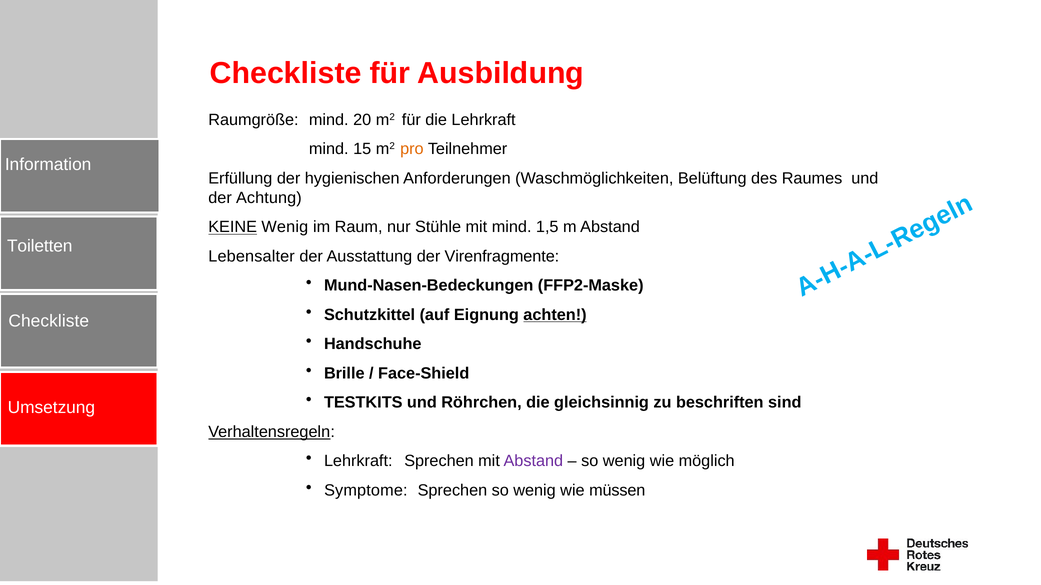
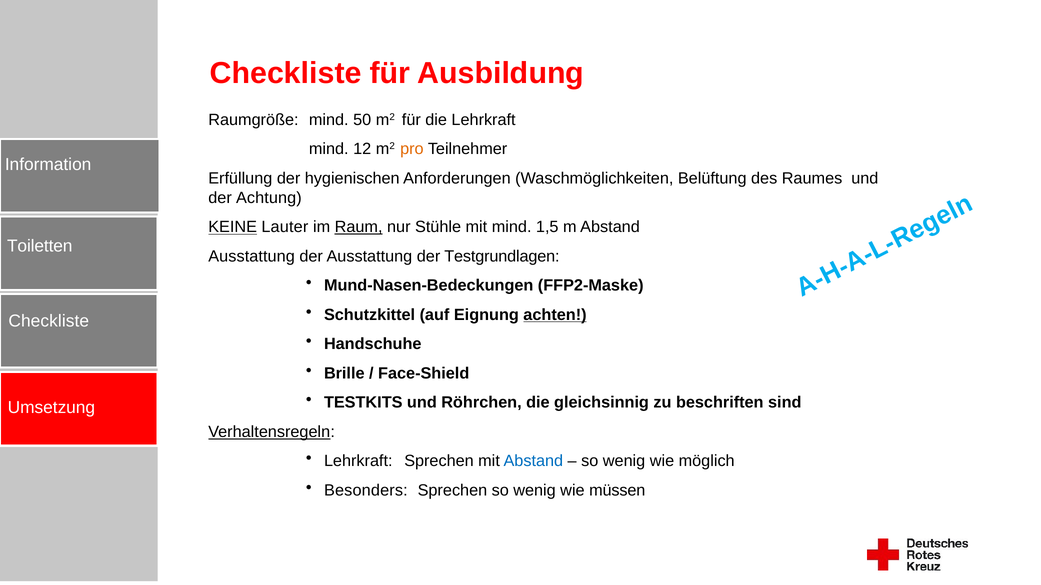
20: 20 -> 50
15: 15 -> 12
KEINE Wenig: Wenig -> Lauter
Raum underline: none -> present
Lebensalter at (252, 256): Lebensalter -> Ausstattung
Virenfragmente: Virenfragmente -> Testgrundlagen
Abstand at (533, 462) colour: purple -> blue
Symptome: Symptome -> Besonders
